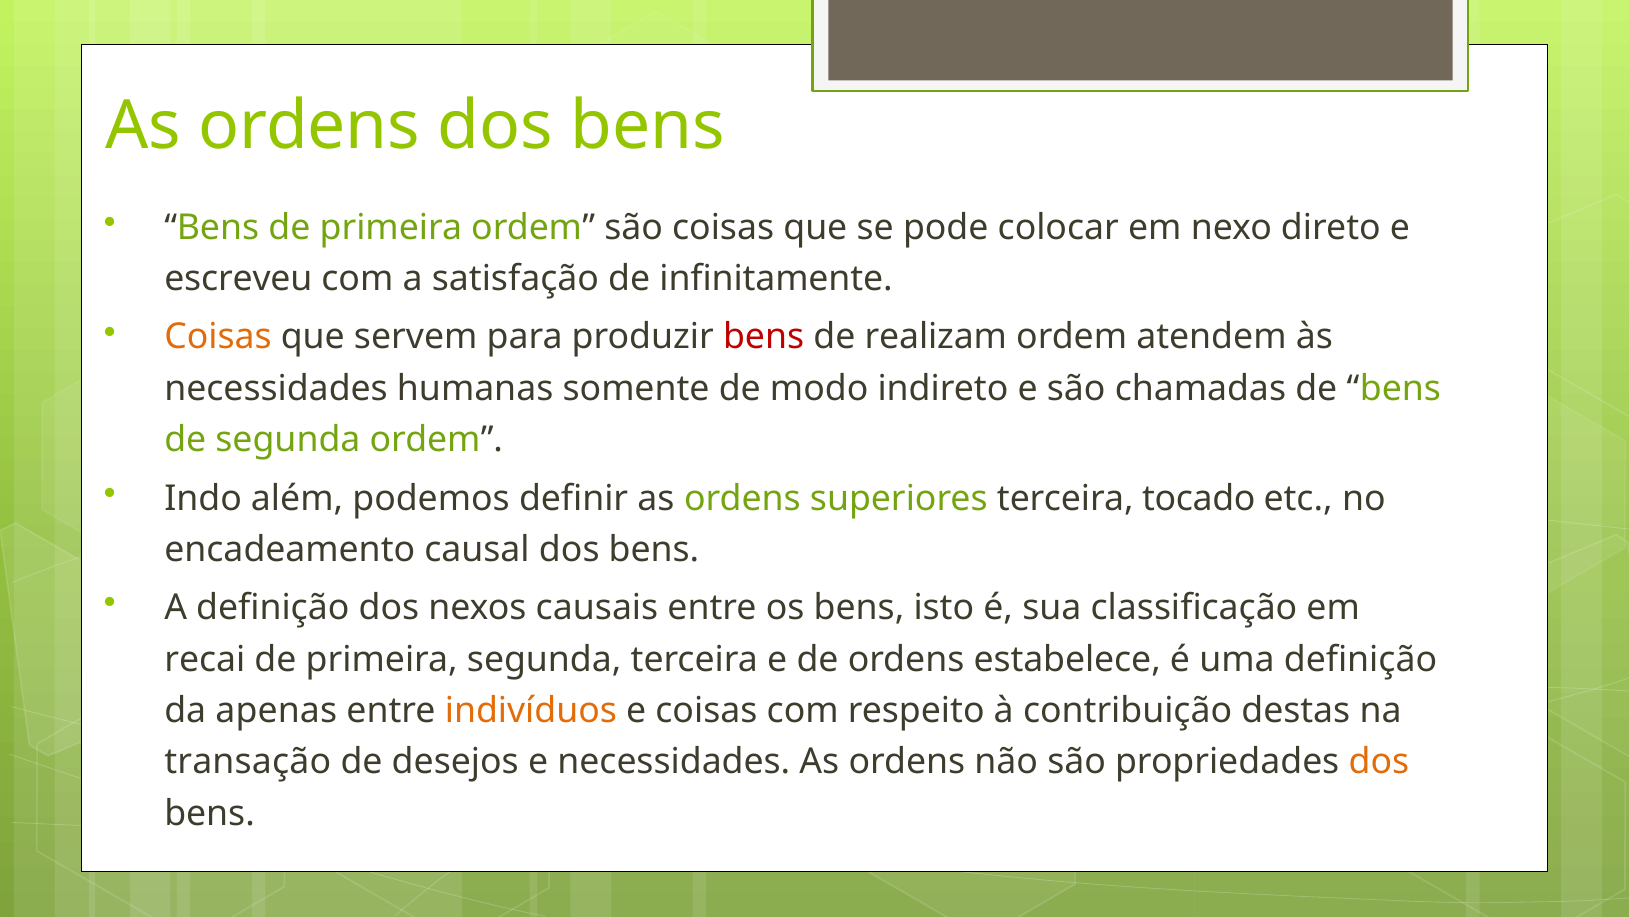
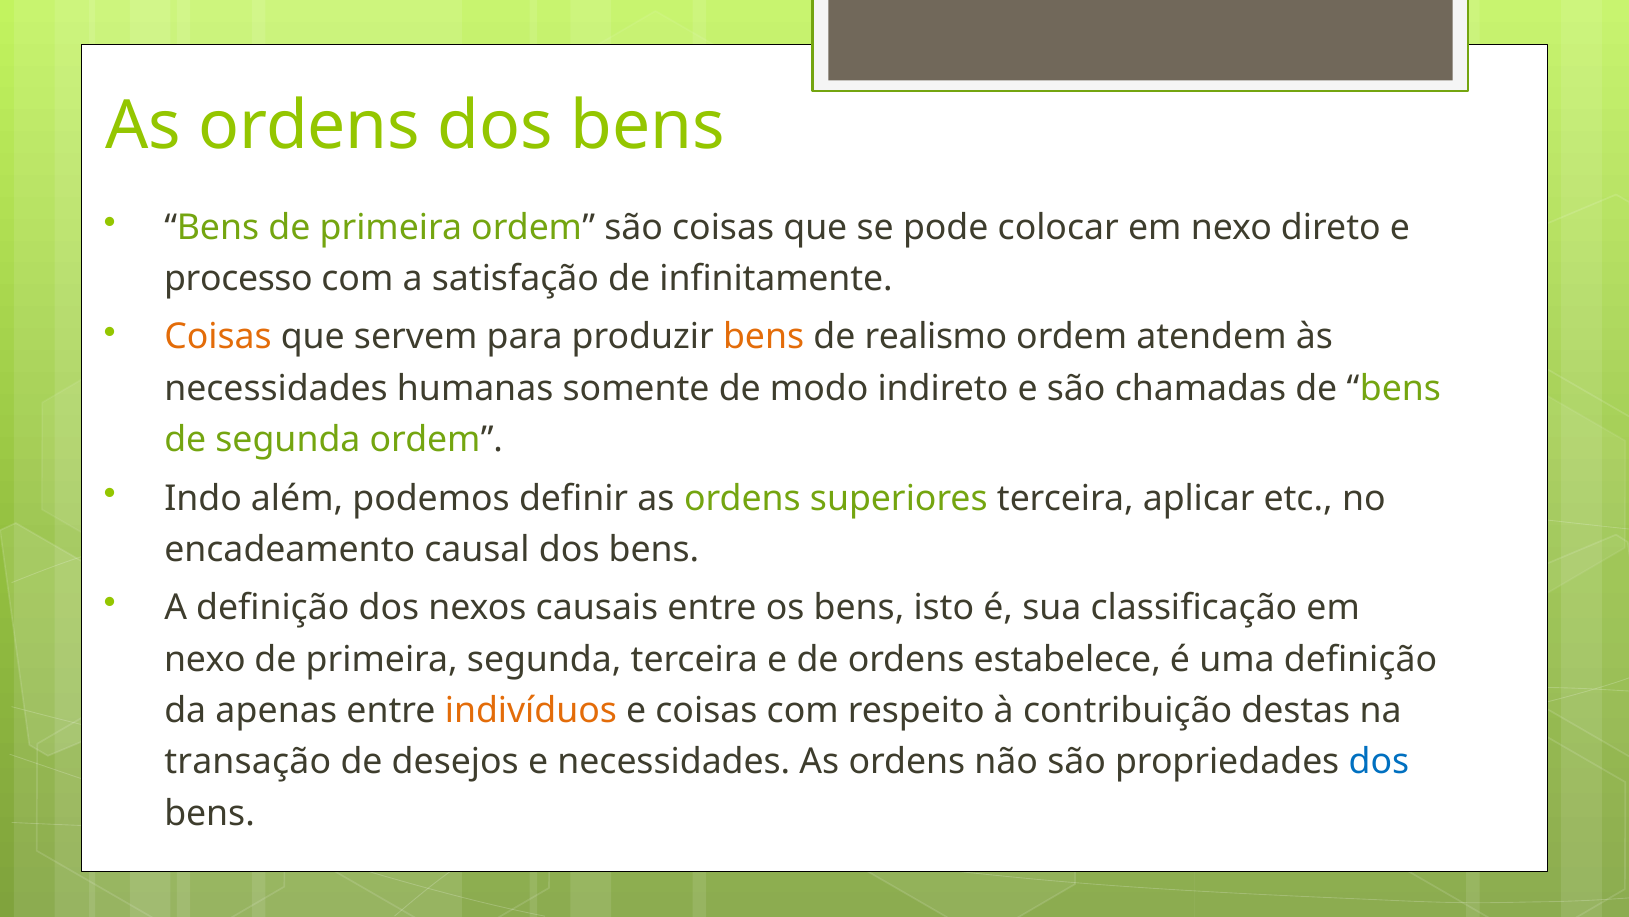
escreveu: escreveu -> processo
bens at (764, 337) colour: red -> orange
realizam: realizam -> realismo
tocado: tocado -> aplicar
recai at (205, 659): recai -> nexo
dos at (1379, 761) colour: orange -> blue
